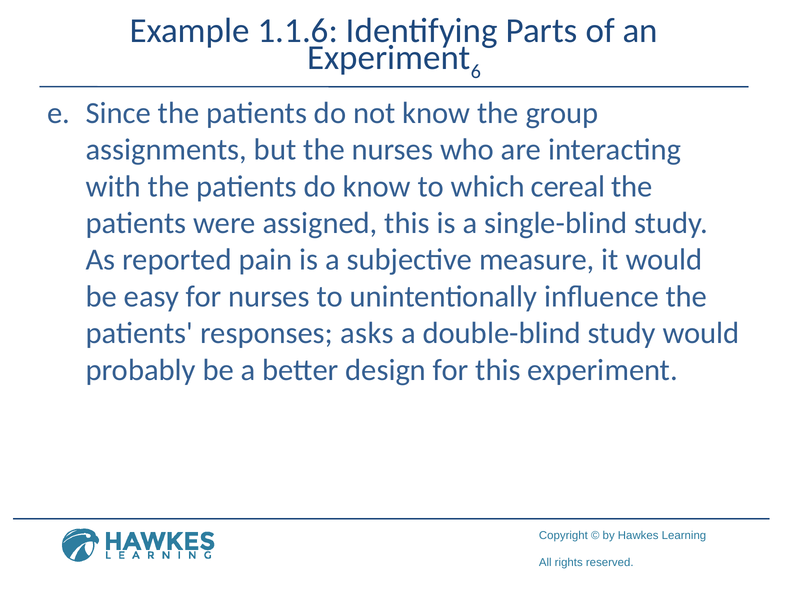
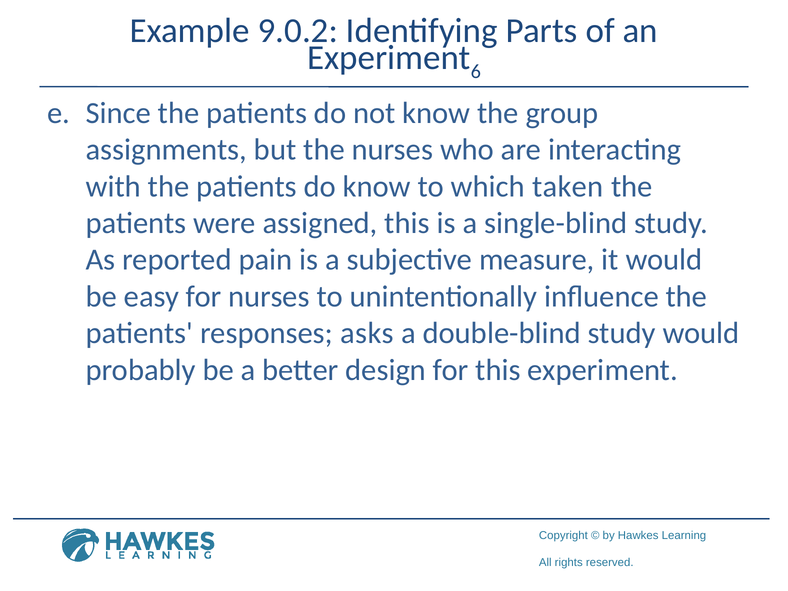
1.1.6: 1.1.6 -> 9.0.2
cereal: cereal -> taken
